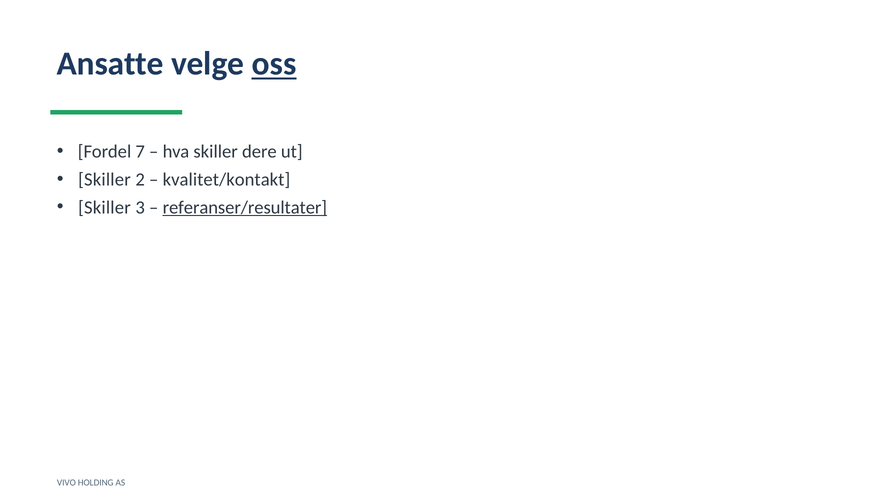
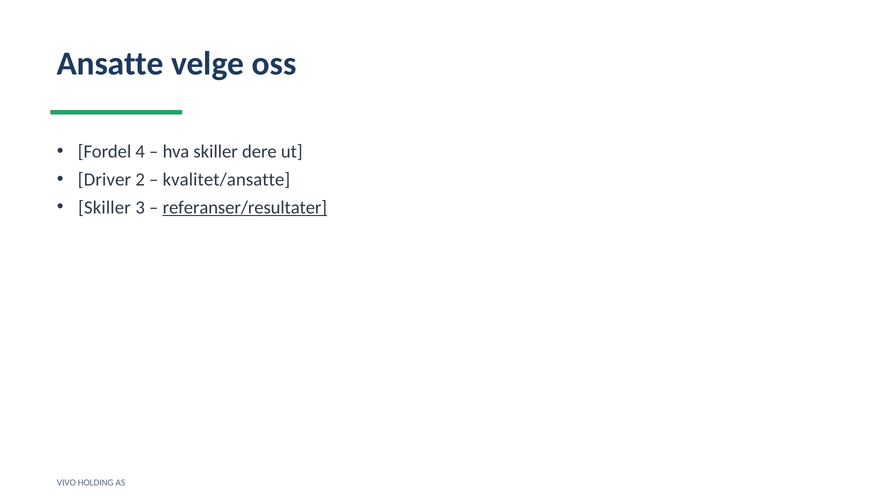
oss underline: present -> none
7: 7 -> 4
Skiller at (104, 179): Skiller -> Driver
kvalitet/kontakt: kvalitet/kontakt -> kvalitet/ansatte
